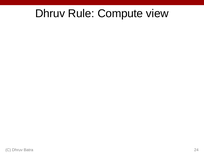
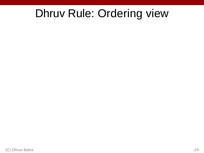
Compute: Compute -> Ordering
